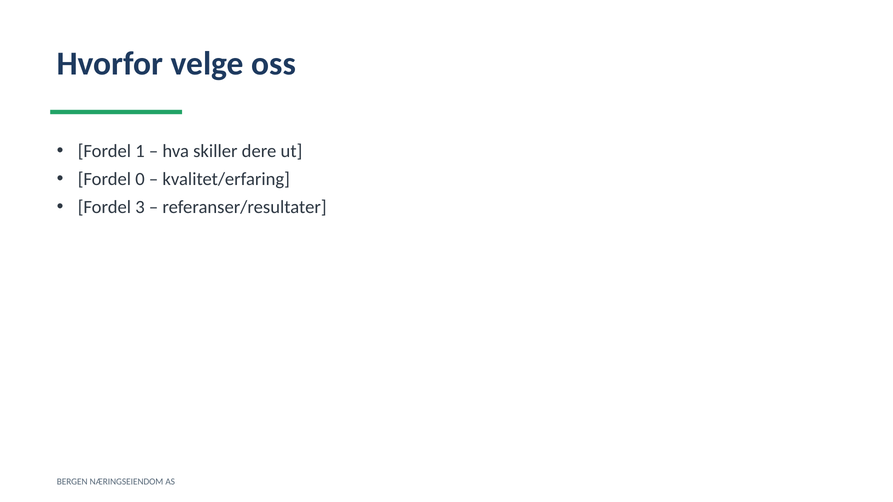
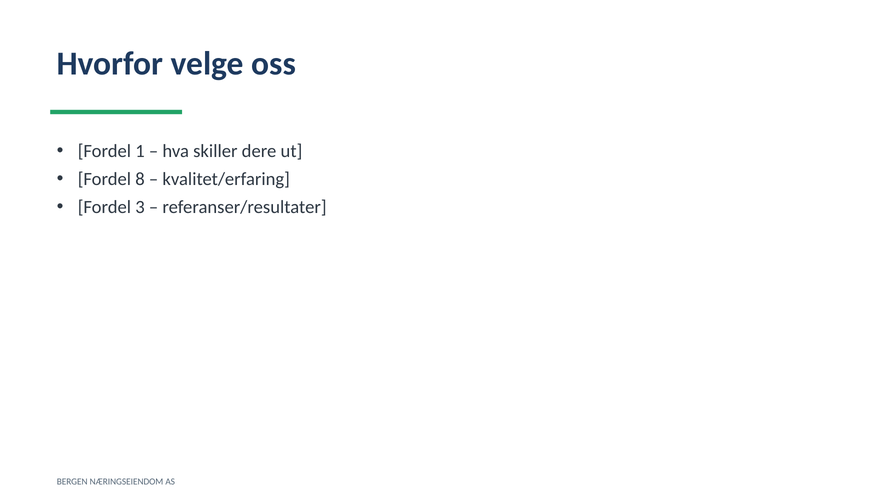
0: 0 -> 8
